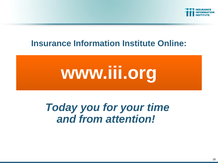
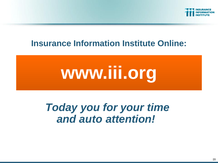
from: from -> auto
